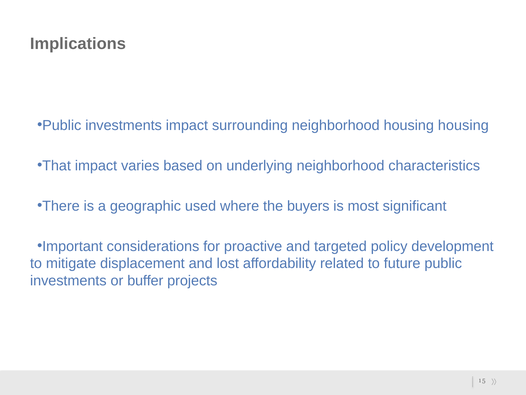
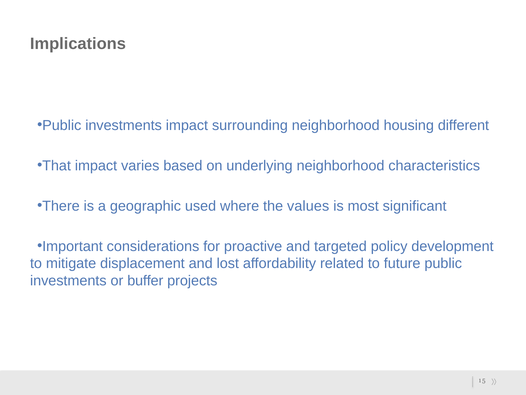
housing housing: housing -> different
buyers: buyers -> values
